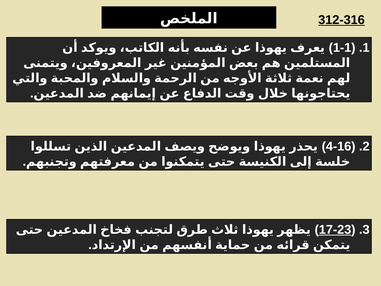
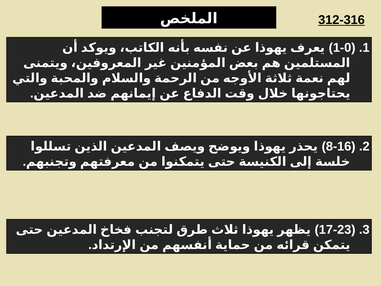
1-1: 1-1 -> 1-0
4-16: 4-16 -> 8-16
17-23 underline: present -> none
